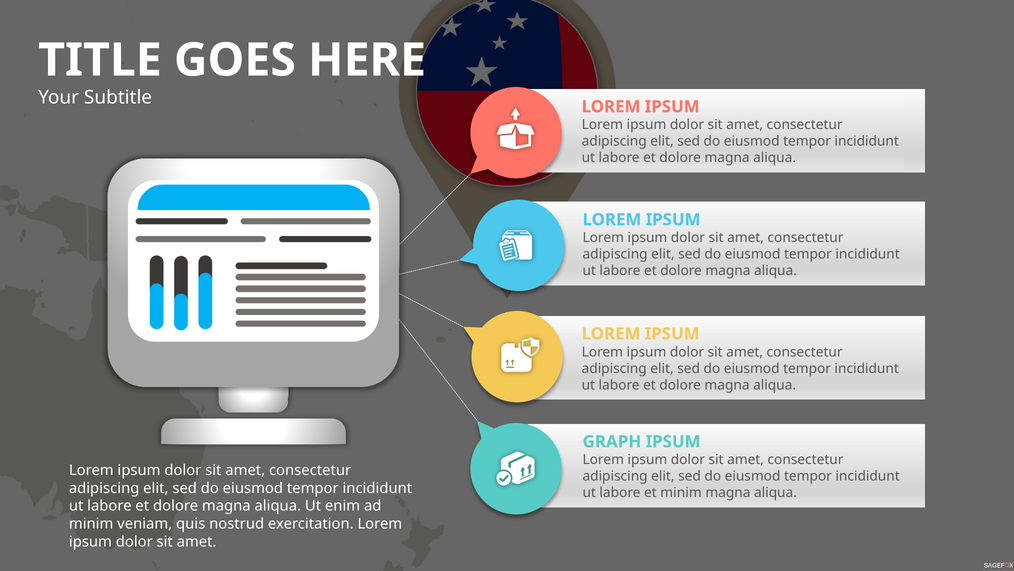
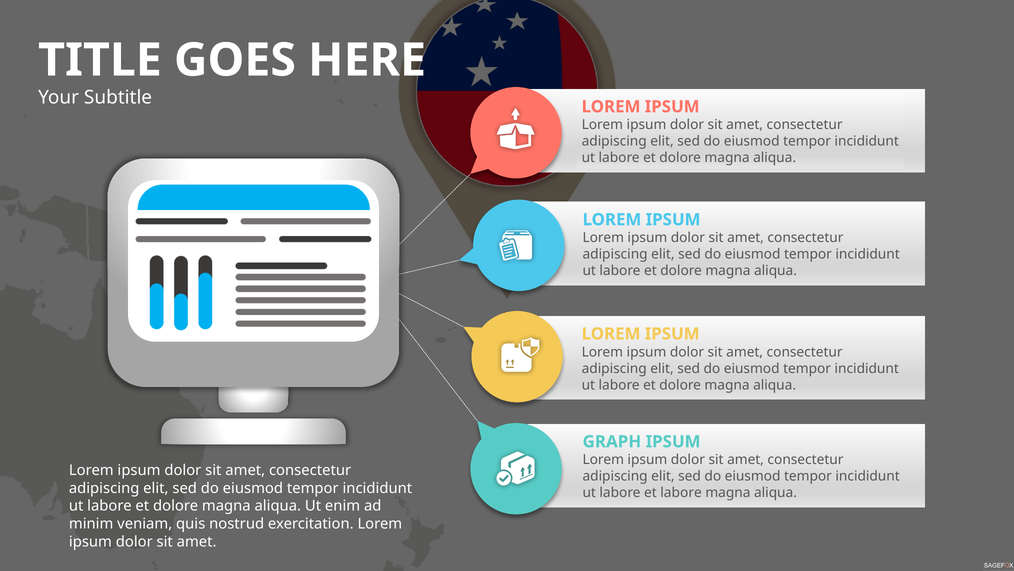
et minim: minim -> labore
